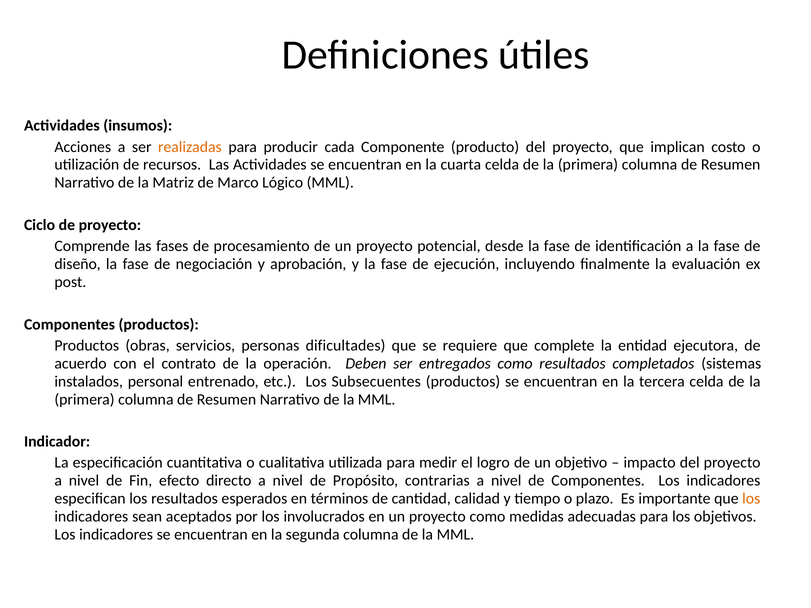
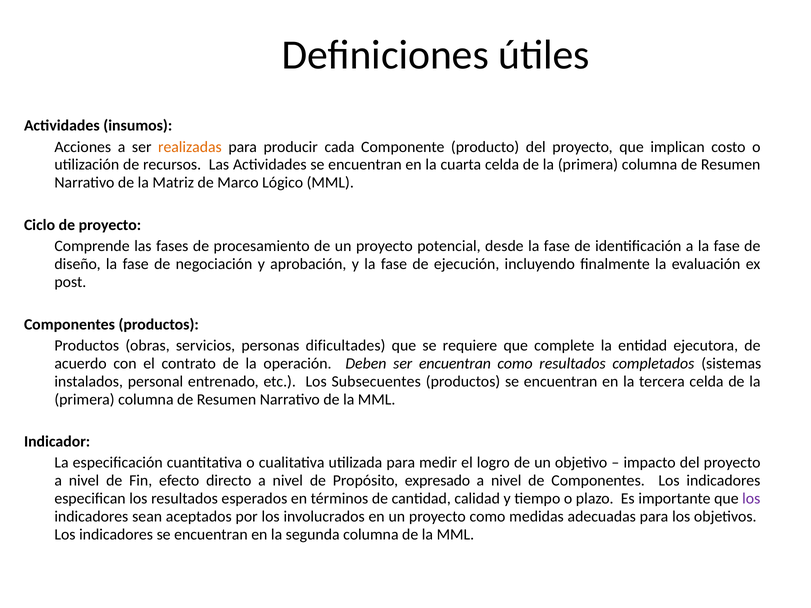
ser entregados: entregados -> encuentran
contrarias: contrarias -> expresado
los at (751, 499) colour: orange -> purple
